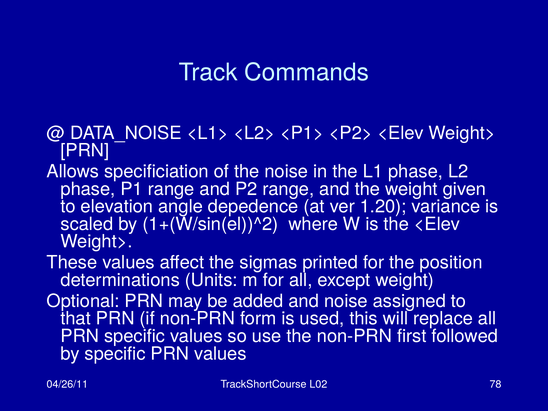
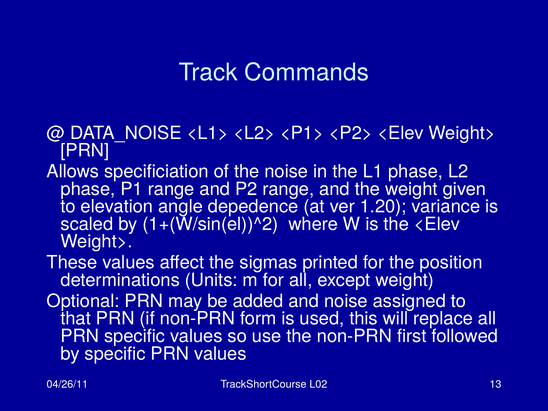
78: 78 -> 13
